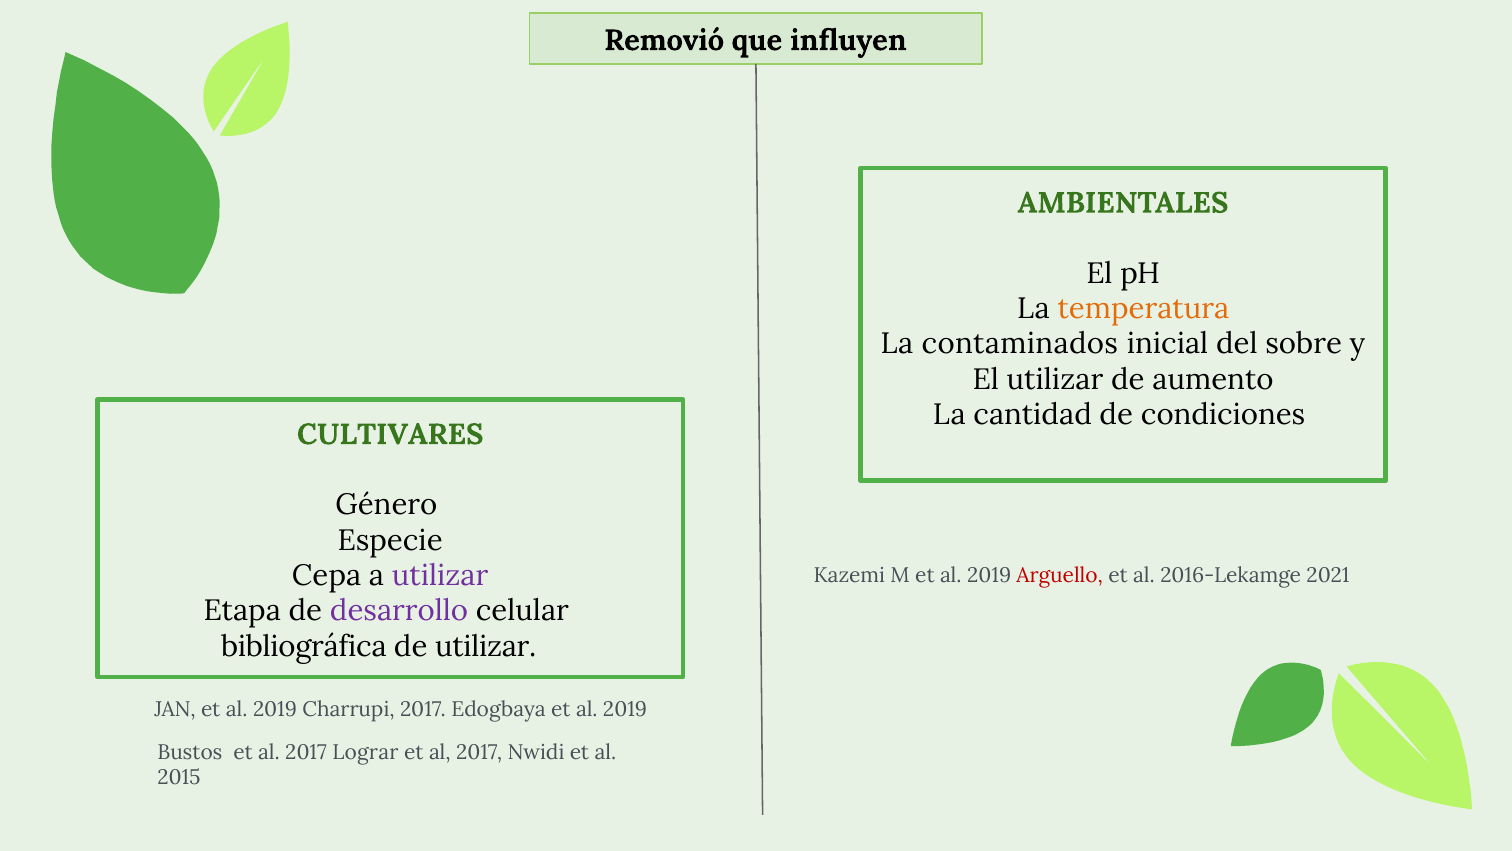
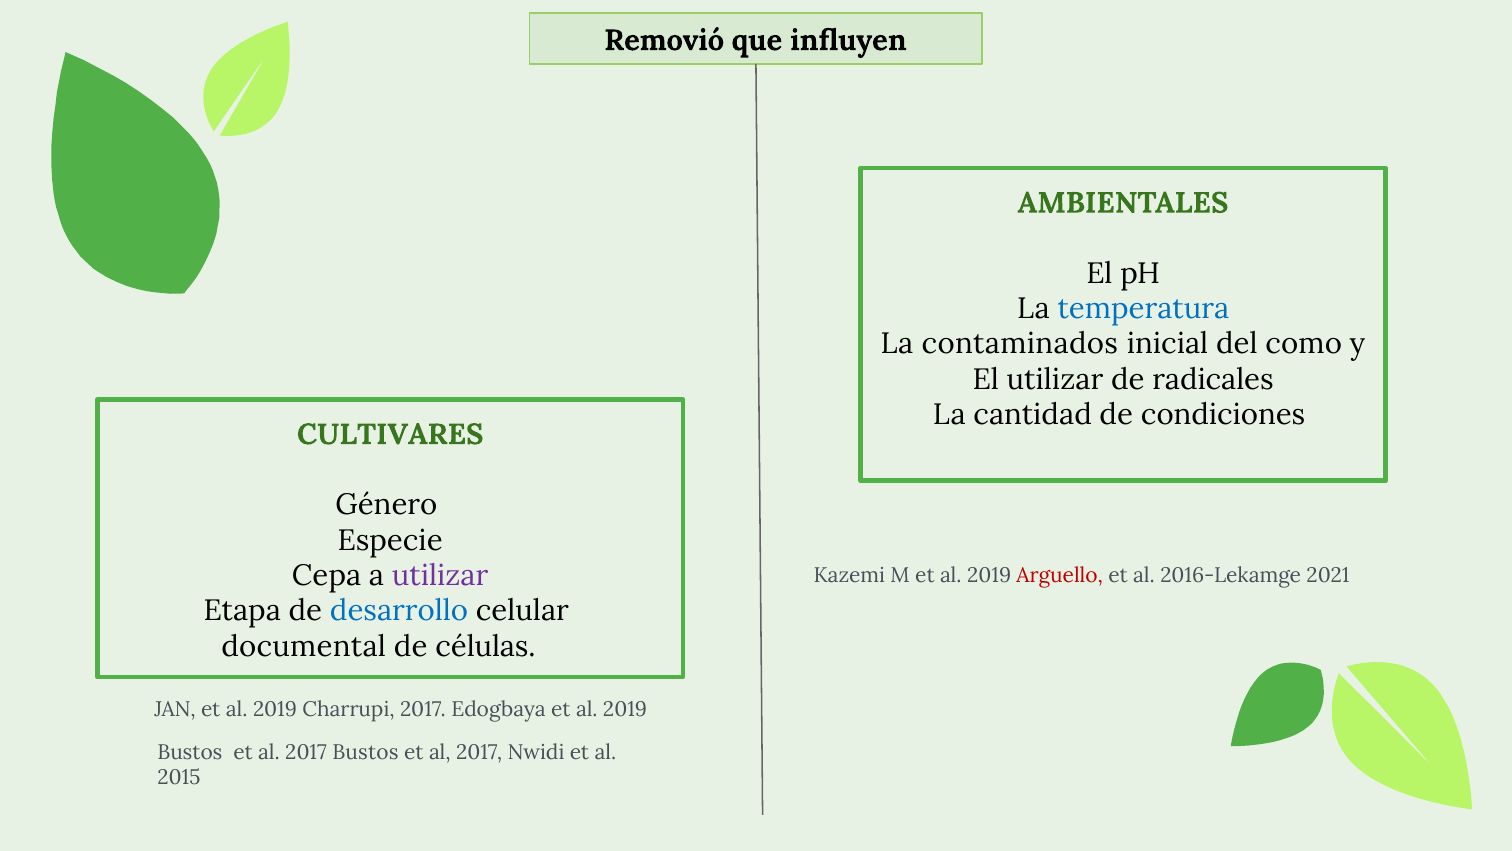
temperatura colour: orange -> blue
sobre: sobre -> como
aumento: aumento -> radicales
desarrollo colour: purple -> blue
bibliográfica: bibliográfica -> documental
de utilizar: utilizar -> células
2017 Lograr: Lograr -> Bustos
